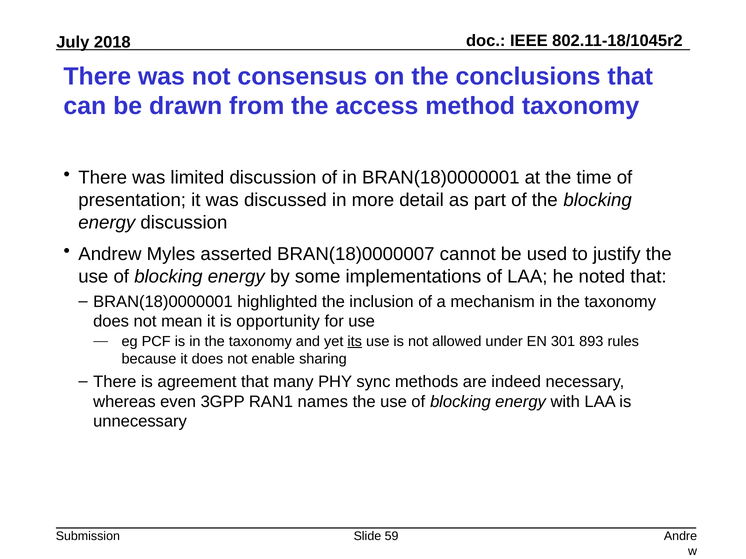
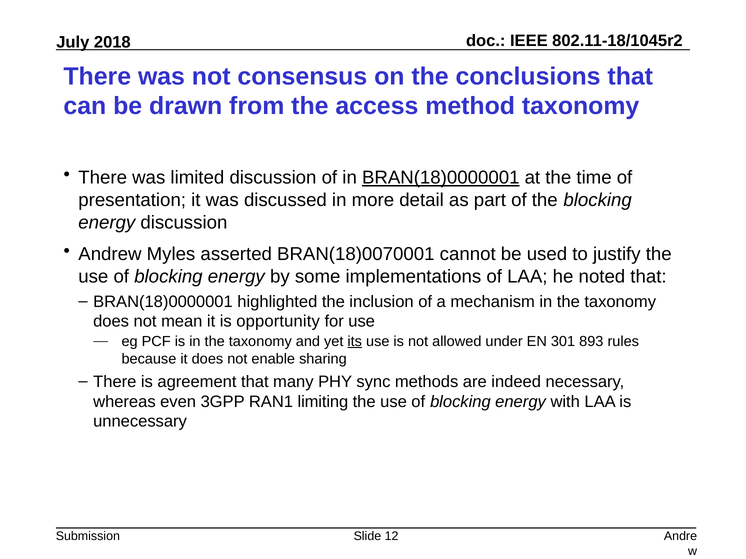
BRAN(18)0000001 at (441, 178) underline: none -> present
BRAN(18)0000007: BRAN(18)0000007 -> BRAN(18)0070001
names: names -> limiting
59: 59 -> 12
